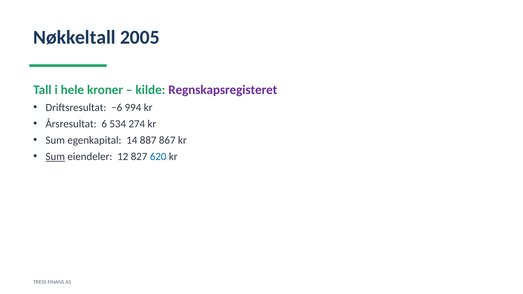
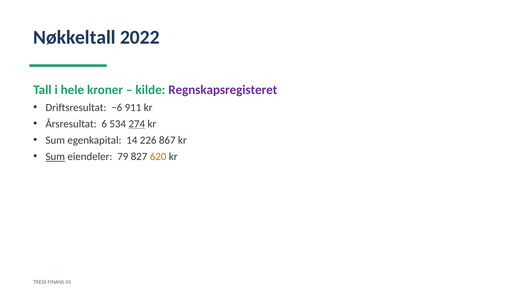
2005: 2005 -> 2022
994: 994 -> 911
274 underline: none -> present
887: 887 -> 226
12: 12 -> 79
620 colour: blue -> orange
